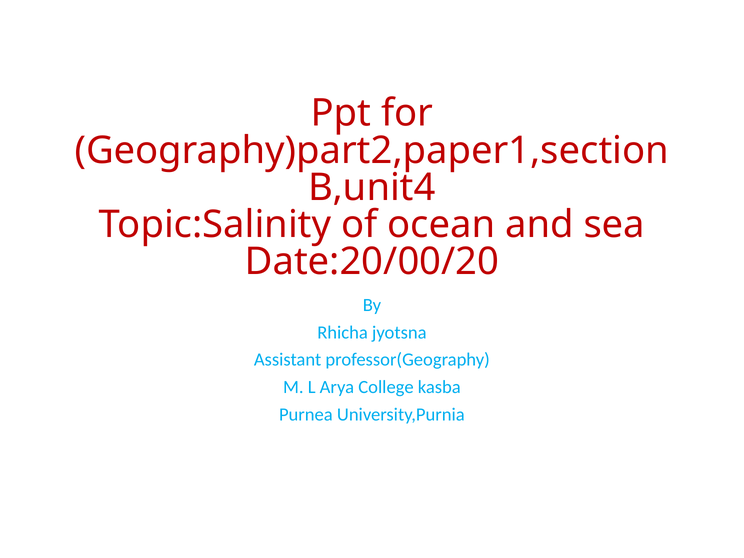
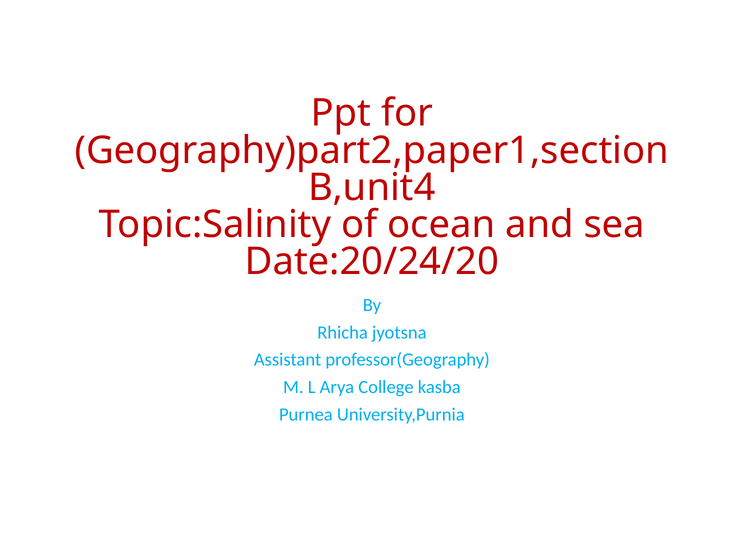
Date:20/00/20: Date:20/00/20 -> Date:20/24/20
